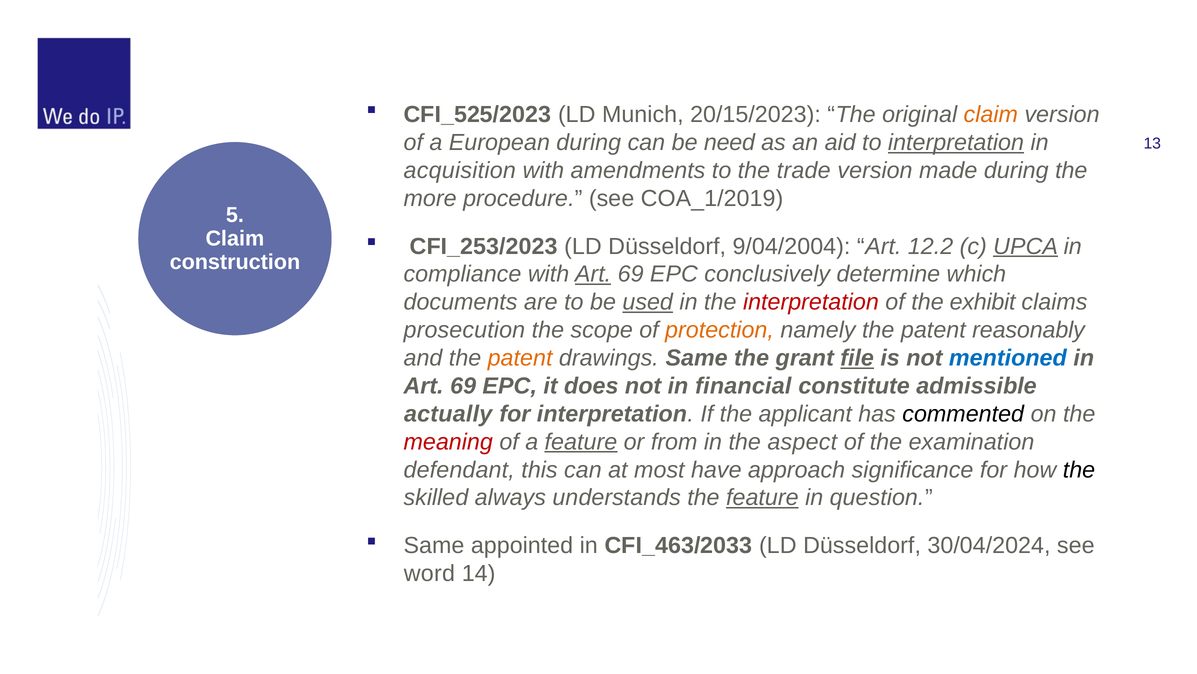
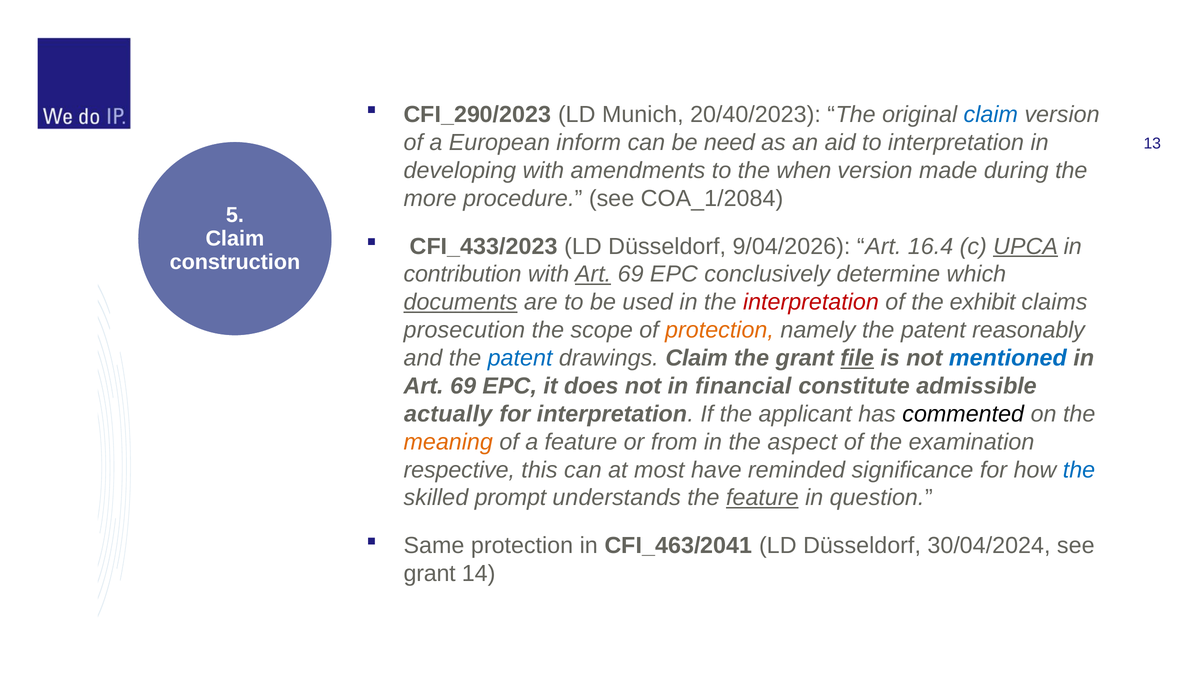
CFI_525/2023: CFI_525/2023 -> CFI_290/2023
20/15/2023: 20/15/2023 -> 20/40/2023
claim at (991, 115) colour: orange -> blue
European during: during -> inform
interpretation at (956, 143) underline: present -> none
acquisition: acquisition -> developing
trade: trade -> when
COA_1/2019: COA_1/2019 -> COA_1/2084
CFI_253/2023: CFI_253/2023 -> CFI_433/2023
9/04/2004: 9/04/2004 -> 9/04/2026
12.2: 12.2 -> 16.4
compliance: compliance -> contribution
documents underline: none -> present
used underline: present -> none
patent at (520, 358) colour: orange -> blue
drawings Same: Same -> Claim
meaning colour: red -> orange
feature at (581, 442) underline: present -> none
defendant: defendant -> respective
approach: approach -> reminded
the at (1079, 470) colour: black -> blue
always: always -> prompt
Same appointed: appointed -> protection
CFI_463/2033: CFI_463/2033 -> CFI_463/2041
word at (429, 574): word -> grant
